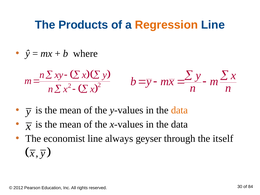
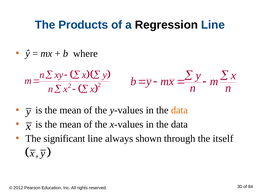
Regression colour: orange -> black
economist: economist -> significant
geyser: geyser -> shown
